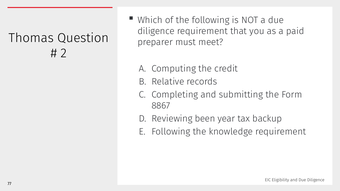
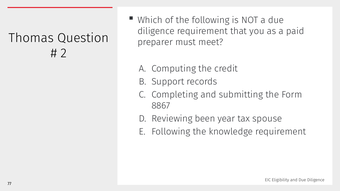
Relative: Relative -> Support
backup: backup -> spouse
